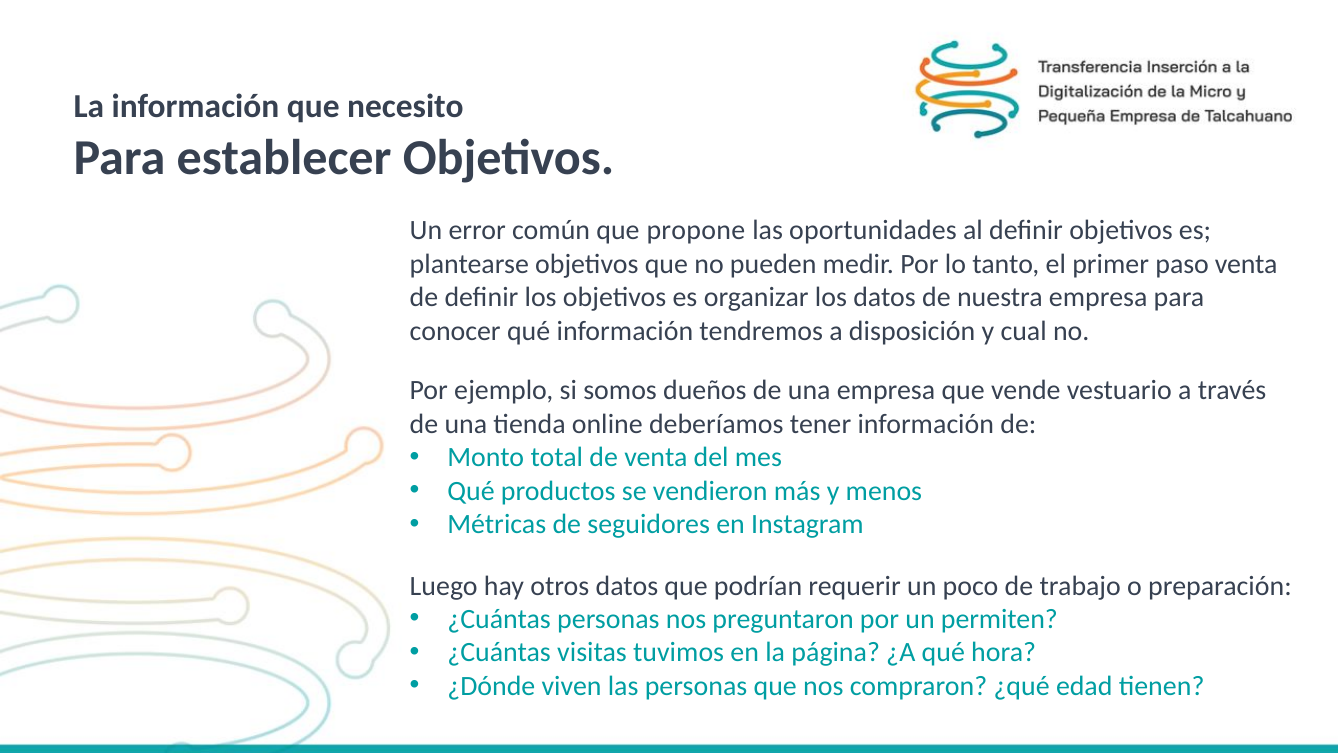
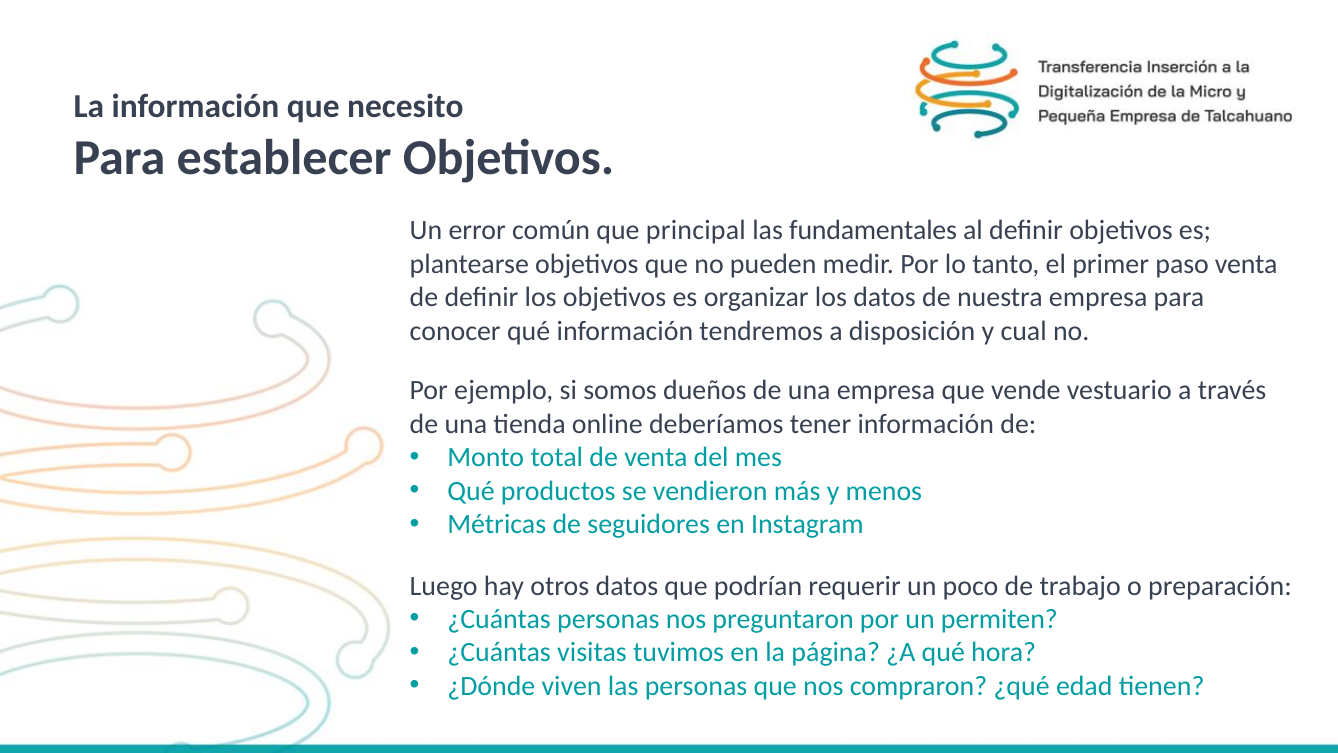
propone: propone -> principal
oportunidades: oportunidades -> fundamentales
